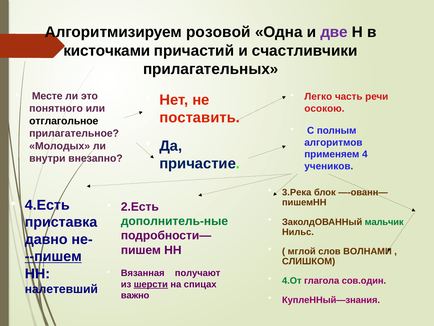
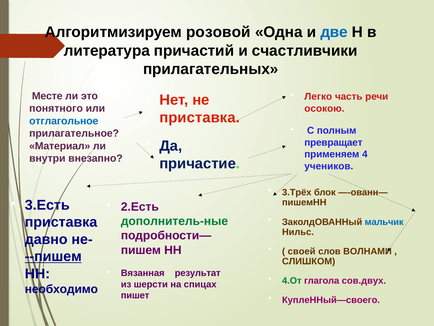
две colour: purple -> blue
кисточками: кисточками -> литература
поставить at (200, 118): поставить -> приставка
отглагольное colour: black -> blue
алгоритмов: алгоритмов -> превращает
Молодых: Молодых -> Материал
3.Река: 3.Река -> 3.Трёх
4.Есть: 4.Есть -> 3.Есть
мальчик colour: green -> blue
мглой: мглой -> своей
получают: получают -> результат
сов.один: сов.один -> сов.двух
шерсти underline: present -> none
налетевший: налетевший -> необходимо
важно: важно -> пишет
КуплеННый—знания: КуплеННый—знания -> КуплеННый—своего
